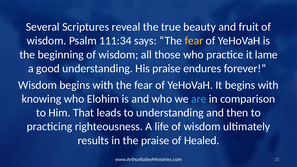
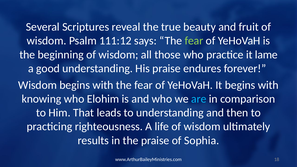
111:34: 111:34 -> 111:12
fear at (194, 41) colour: yellow -> light green
Healed: Healed -> Sophia
